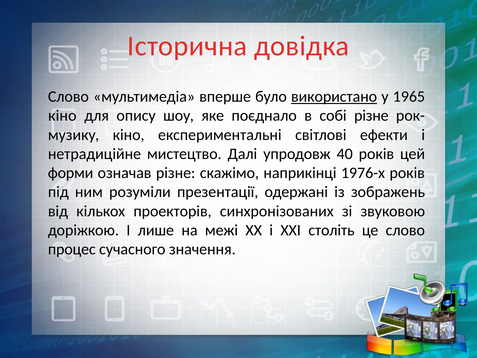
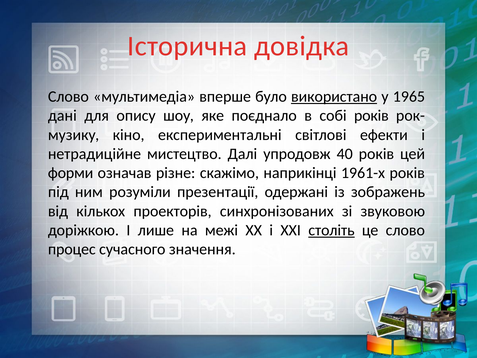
кіно at (62, 116): кіно -> дані
собі різне: різне -> років
1976-х: 1976-х -> 1961-х
століть underline: none -> present
